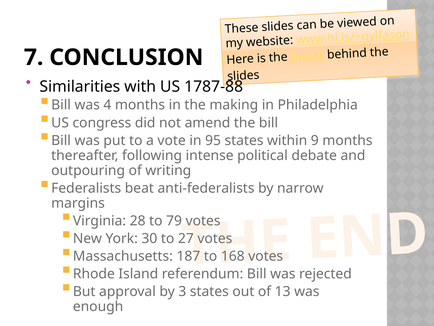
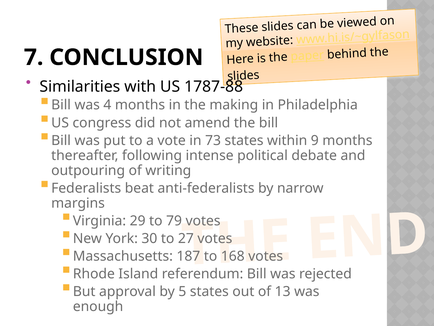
95: 95 -> 73
28: 28 -> 29
3: 3 -> 5
